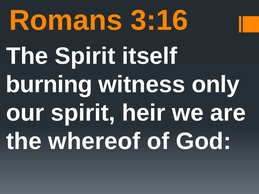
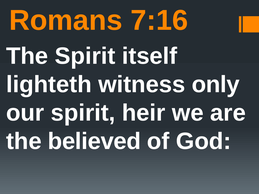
3:16: 3:16 -> 7:16
burning: burning -> lighteth
whereof: whereof -> believed
